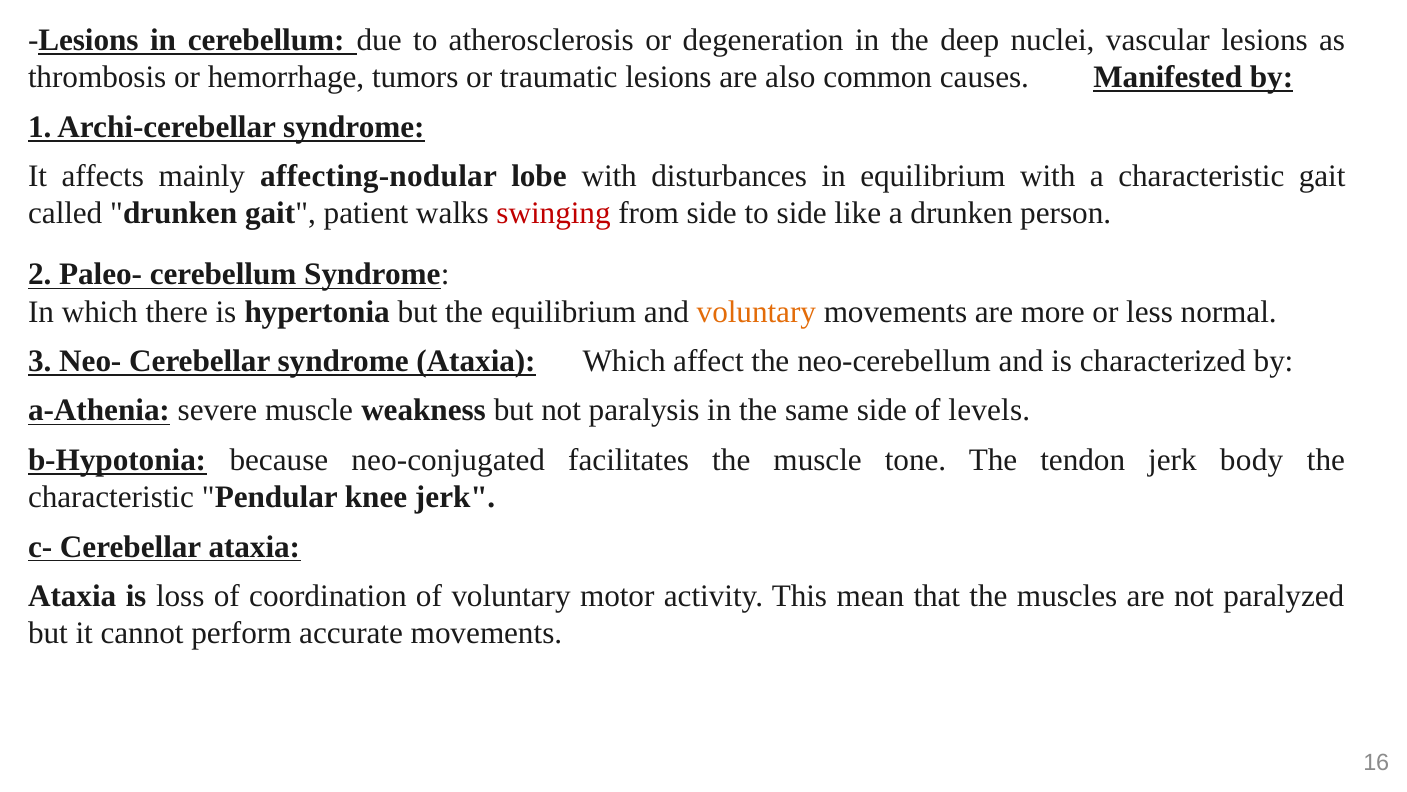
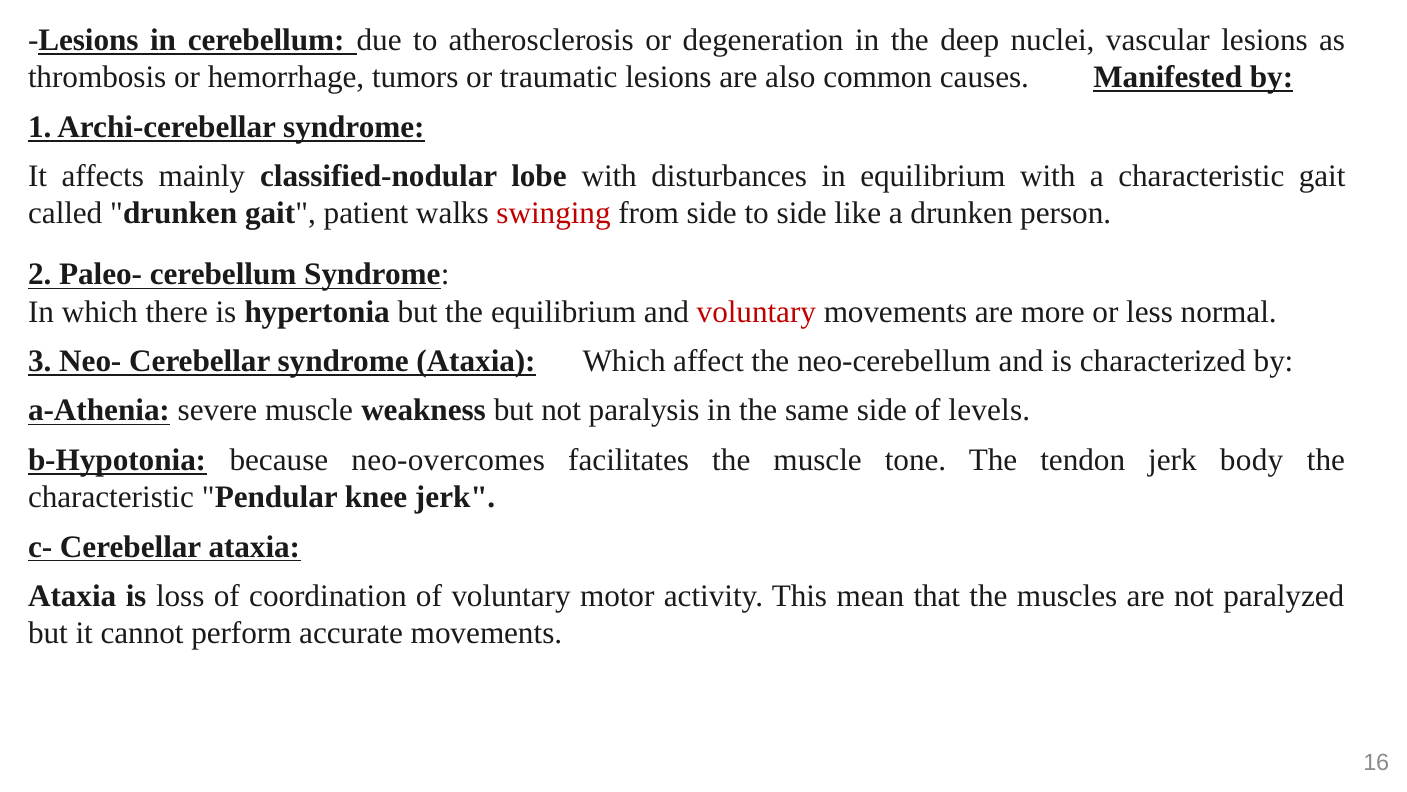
affecting-nodular: affecting-nodular -> classified-nodular
voluntary at (756, 312) colour: orange -> red
neo-conjugated: neo-conjugated -> neo-overcomes
